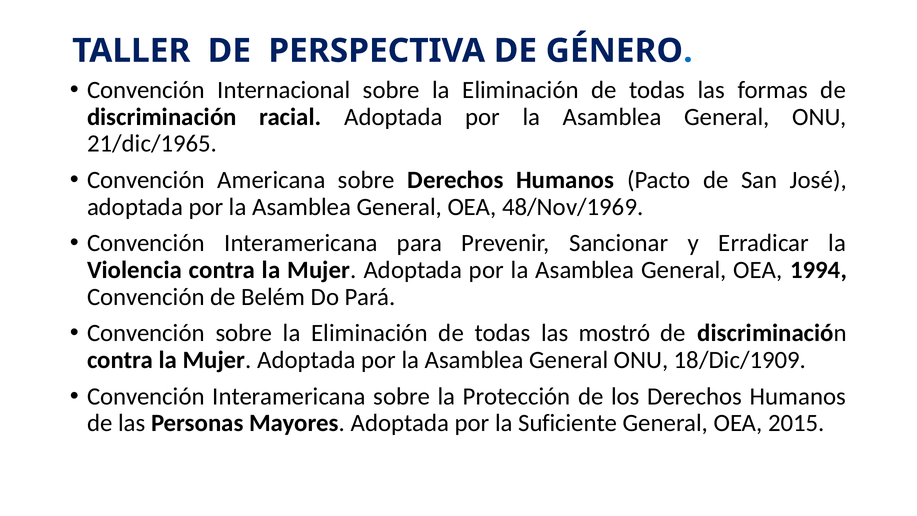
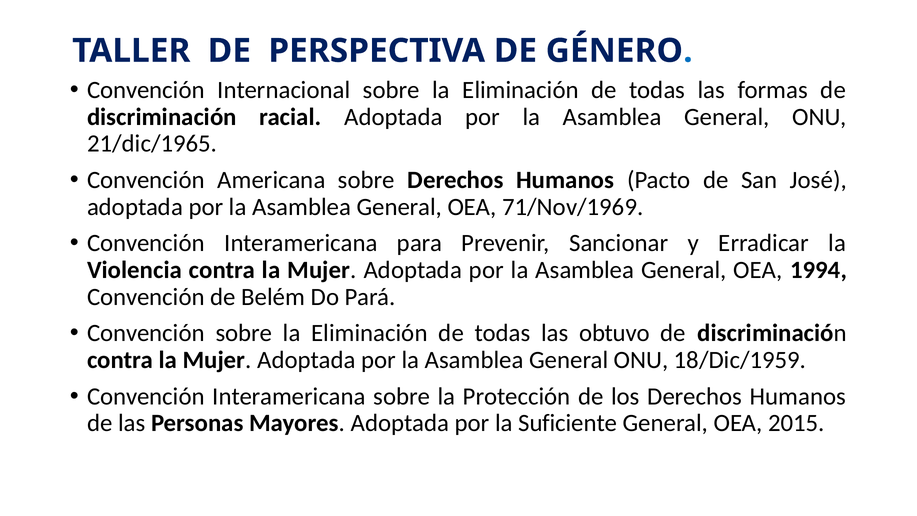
48/Nov/1969: 48/Nov/1969 -> 71/Nov/1969
mostró: mostró -> obtuvo
18/Dic/1909: 18/Dic/1909 -> 18/Dic/1959
